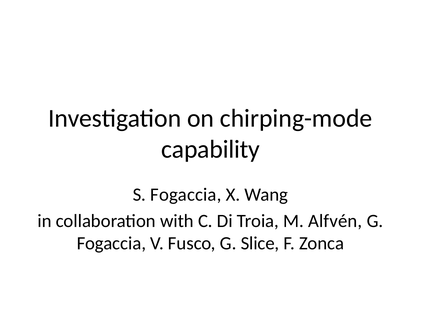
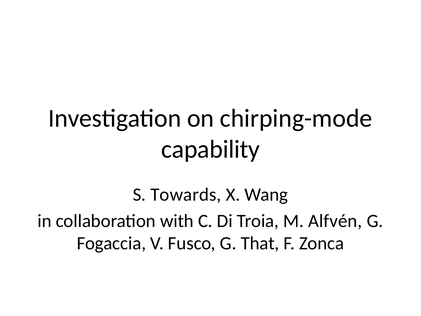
S Fogaccia: Fogaccia -> Towards
Slice: Slice -> That
